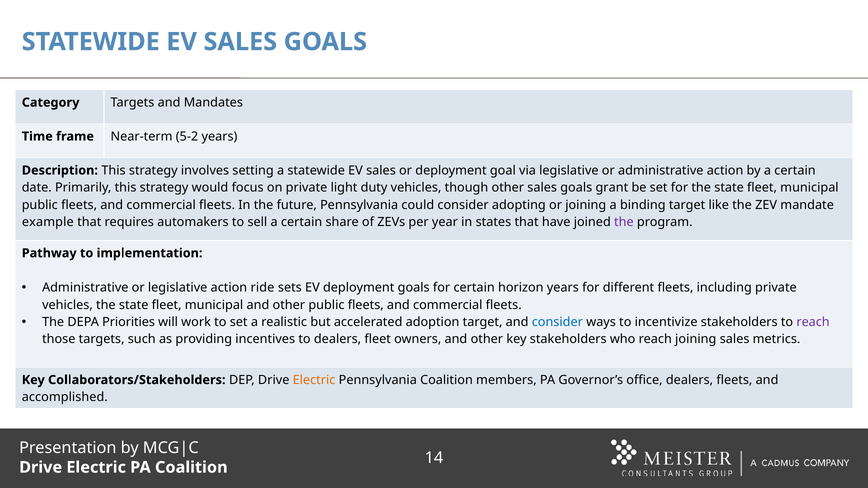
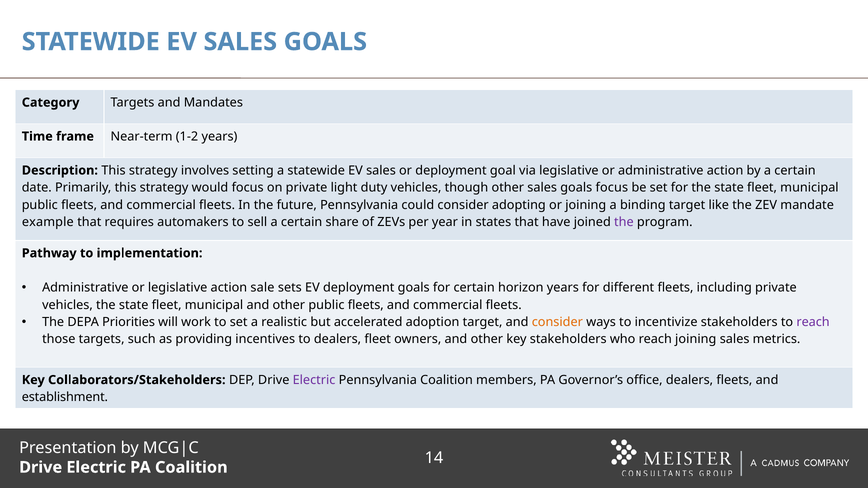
5-2: 5-2 -> 1-2
goals grant: grant -> focus
ride: ride -> sale
consider at (557, 322) colour: blue -> orange
Electric at (314, 380) colour: orange -> purple
accomplished: accomplished -> establishment
